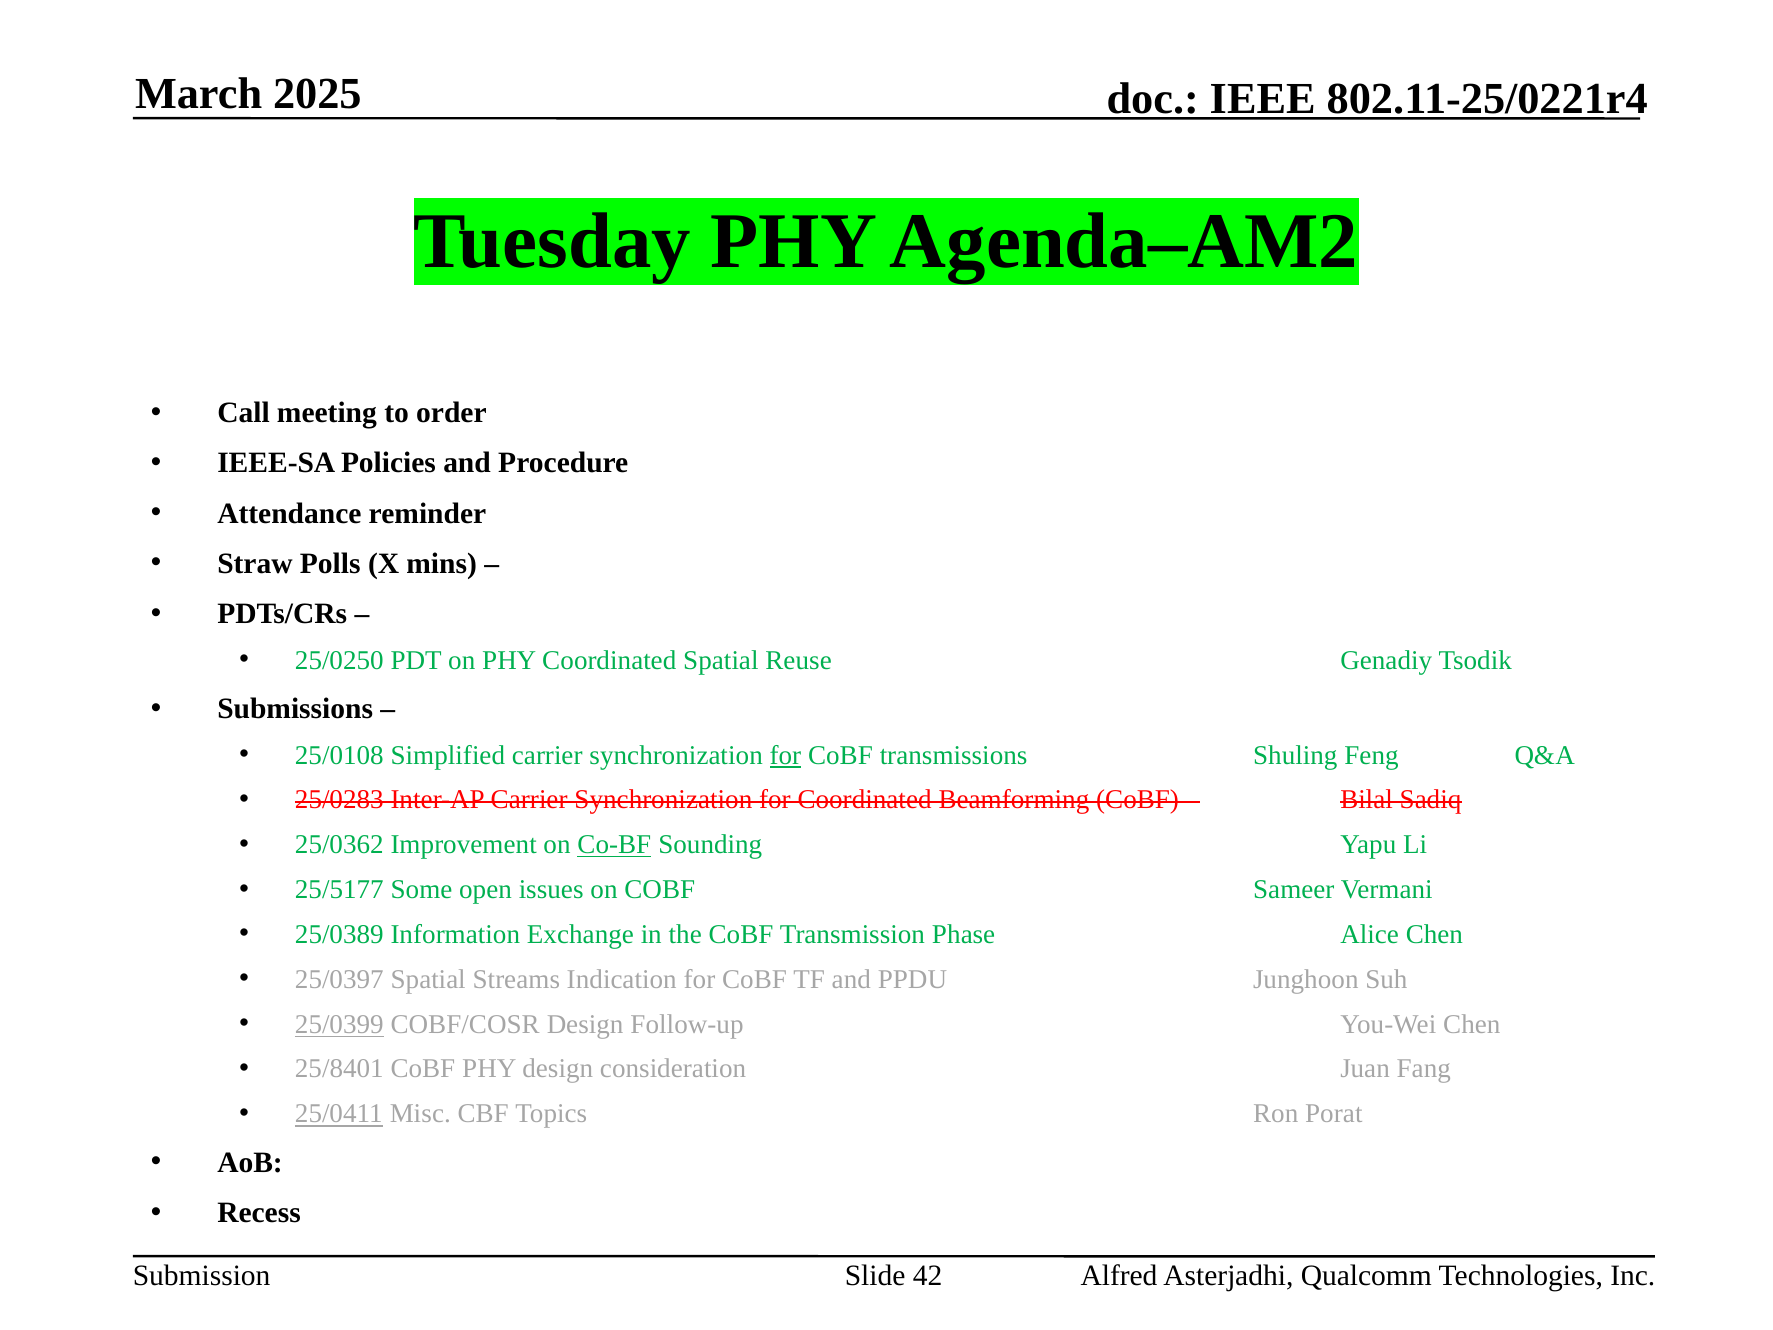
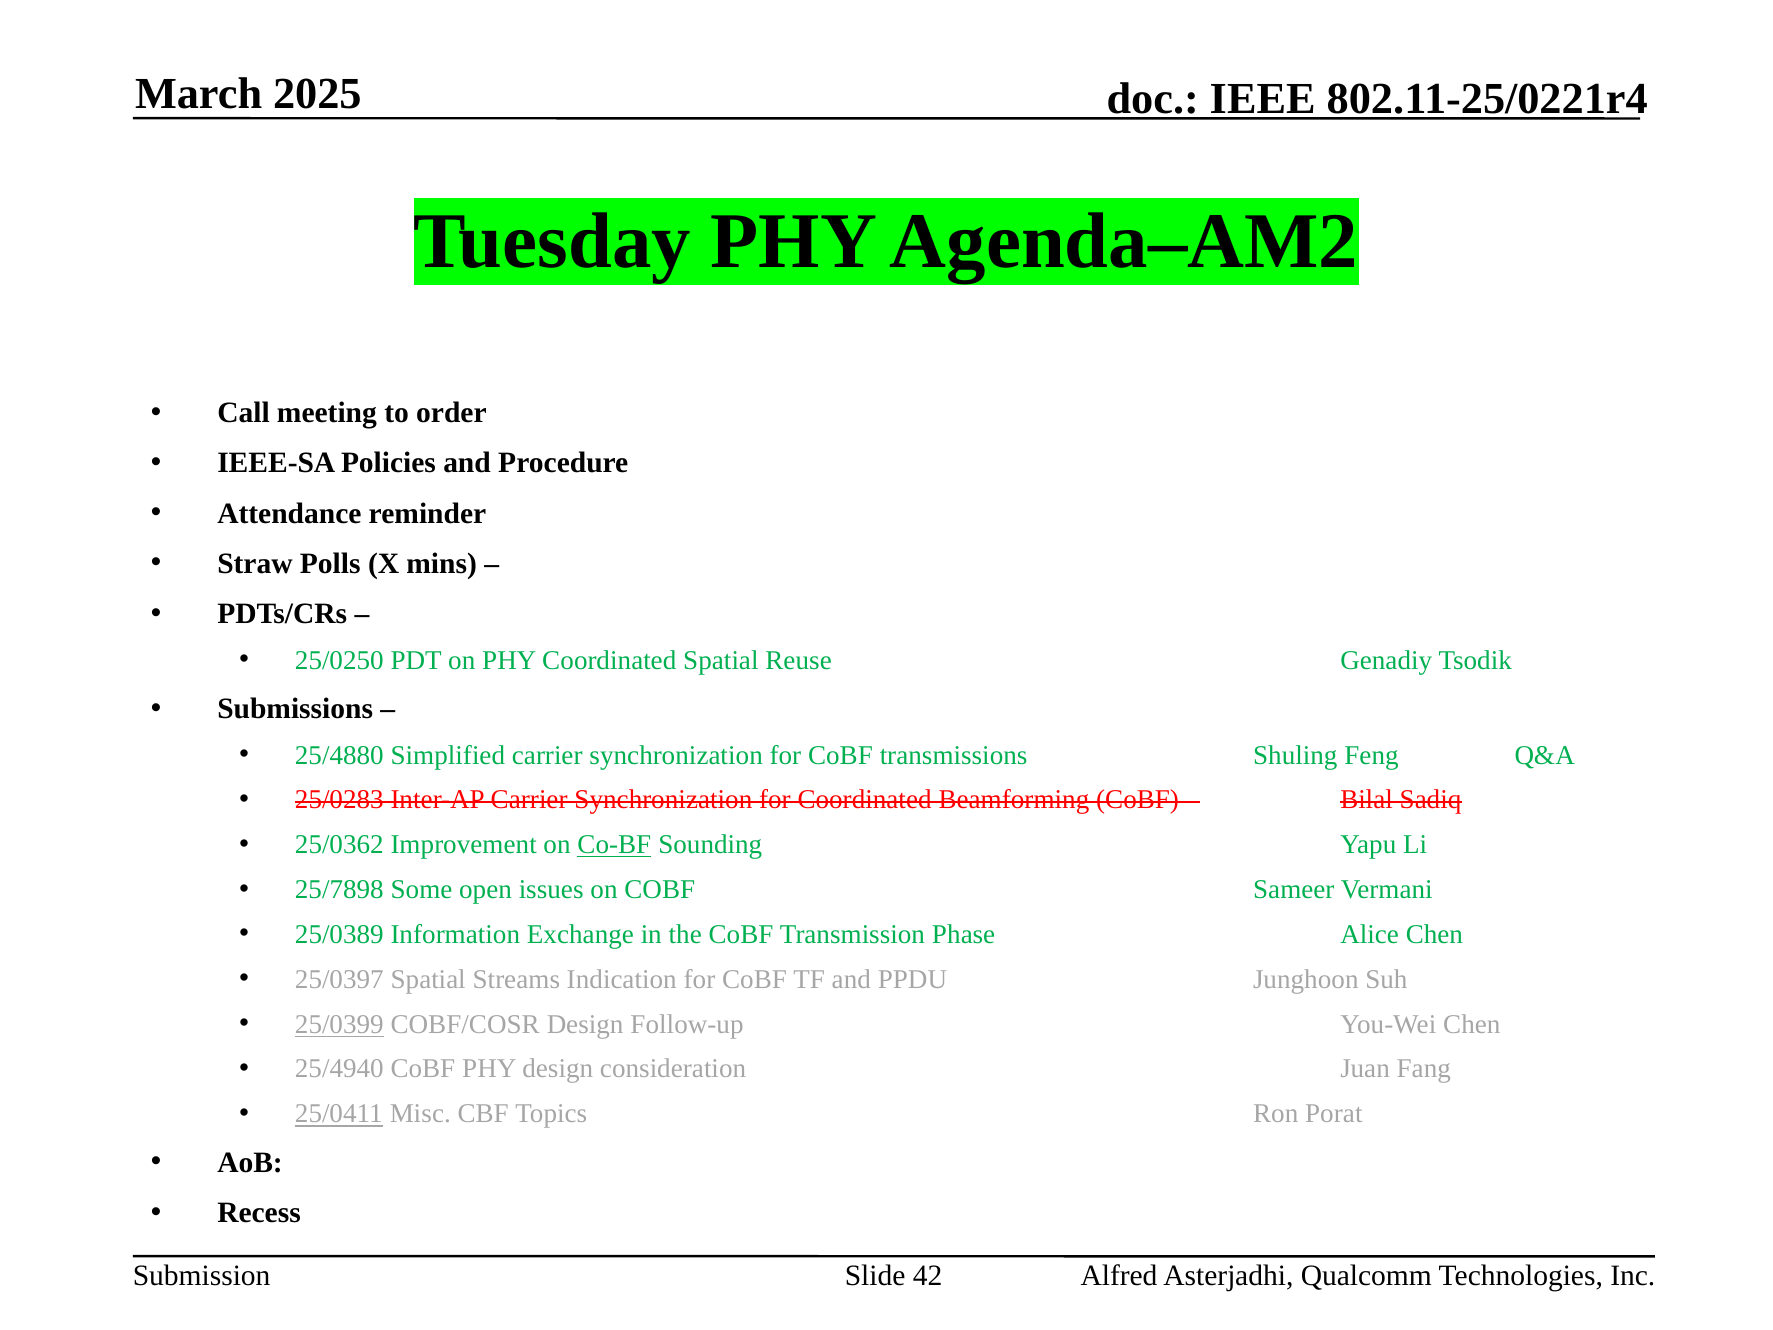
25/0108: 25/0108 -> 25/4880
for at (785, 755) underline: present -> none
25/5177: 25/5177 -> 25/7898
25/8401: 25/8401 -> 25/4940
